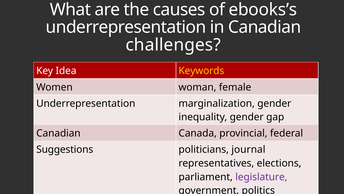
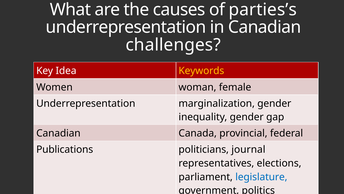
ebooks’s: ebooks’s -> parties’s
Suggestions: Suggestions -> Publications
legislature colour: purple -> blue
